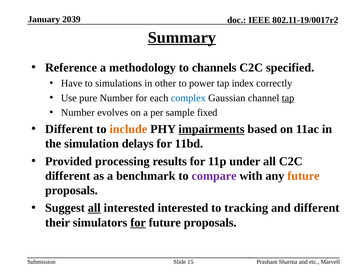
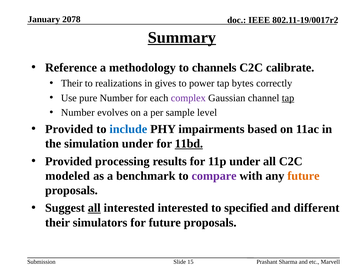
2039: 2039 -> 2078
specified: specified -> calibrate
Have at (72, 83): Have -> Their
simulations: simulations -> realizations
other: other -> gives
index: index -> bytes
complex colour: blue -> purple
fixed: fixed -> level
Different at (69, 129): Different -> Provided
include colour: orange -> blue
impairments underline: present -> none
simulation delays: delays -> under
11bd underline: none -> present
different at (68, 176): different -> modeled
tracking: tracking -> specified
for at (138, 223) underline: present -> none
